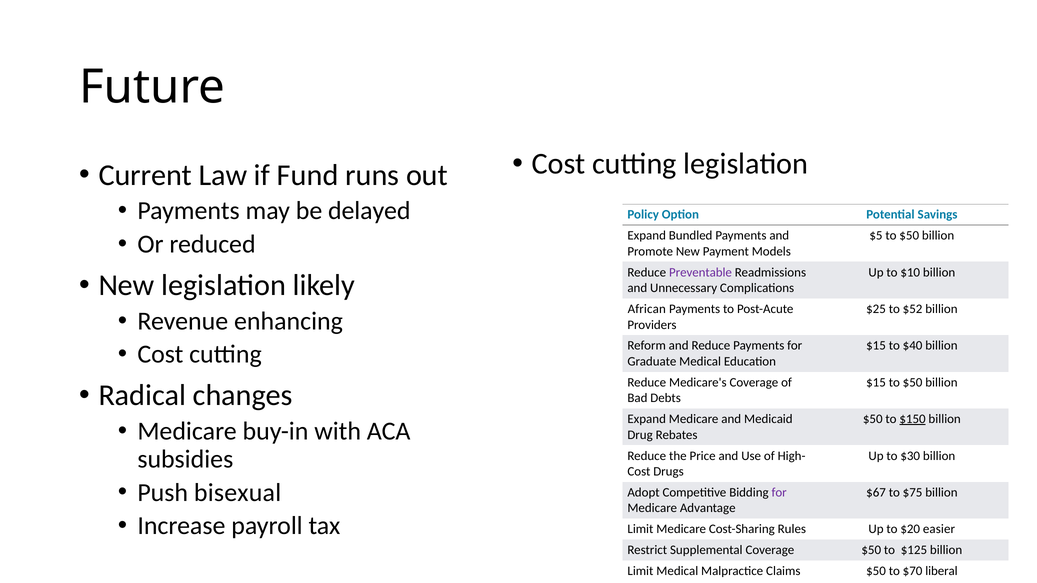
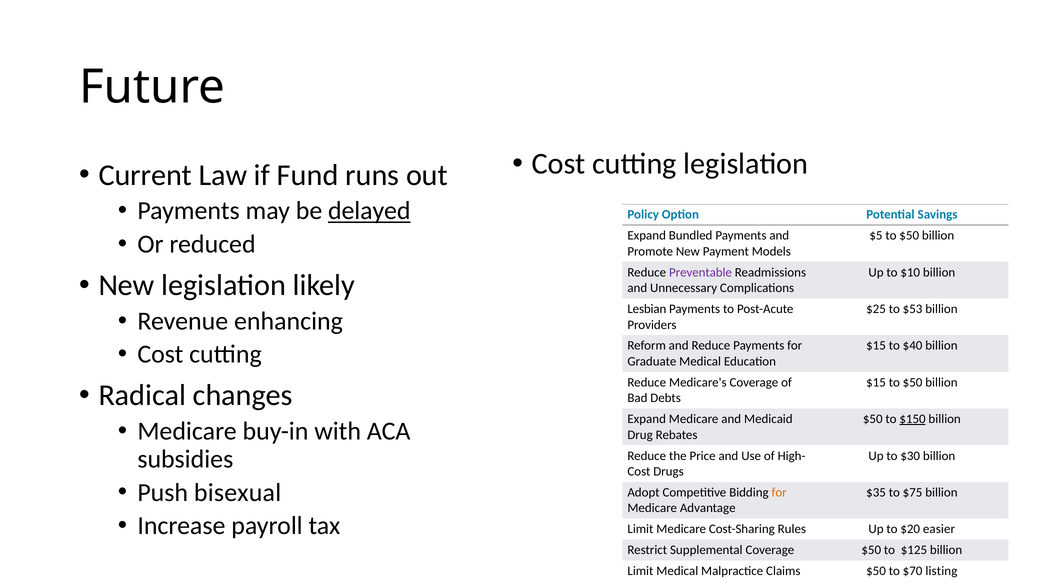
delayed underline: none -> present
African: African -> Lesbian
$52: $52 -> $53
for at (779, 493) colour: purple -> orange
$67: $67 -> $35
liberal: liberal -> listing
